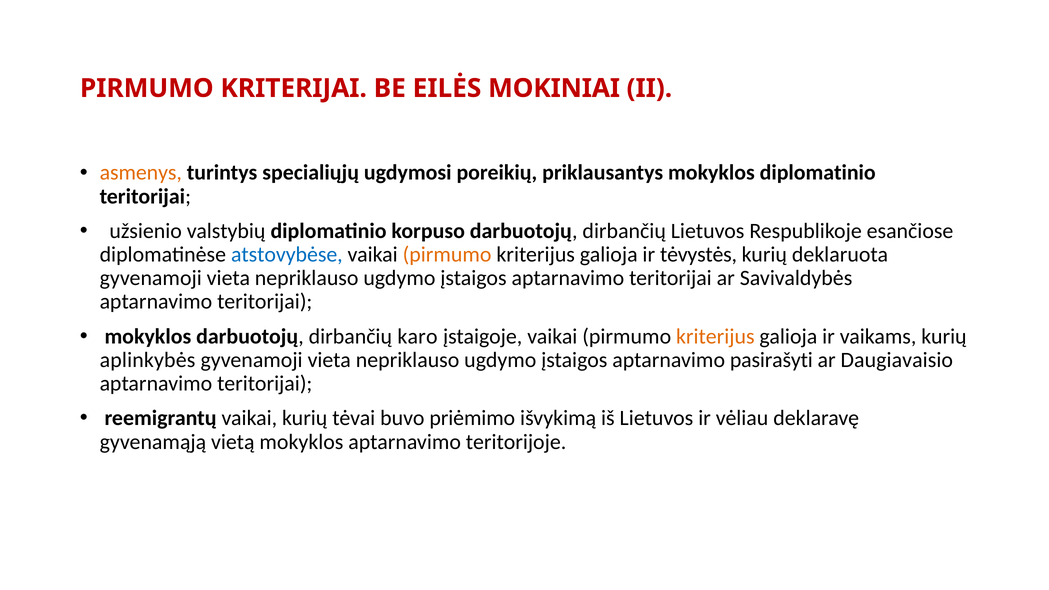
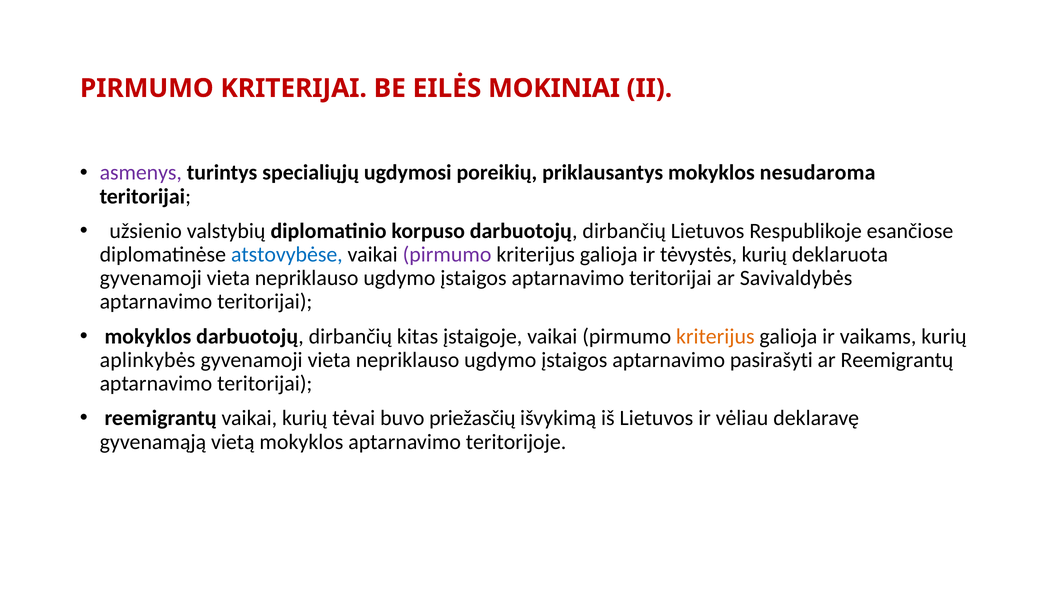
asmenys colour: orange -> purple
mokyklos diplomatinio: diplomatinio -> nesudaroma
pirmumo at (447, 255) colour: orange -> purple
karo: karo -> kitas
ar Daugiavaisio: Daugiavaisio -> Reemigrantų
priėmimo: priėmimo -> priežasčių
